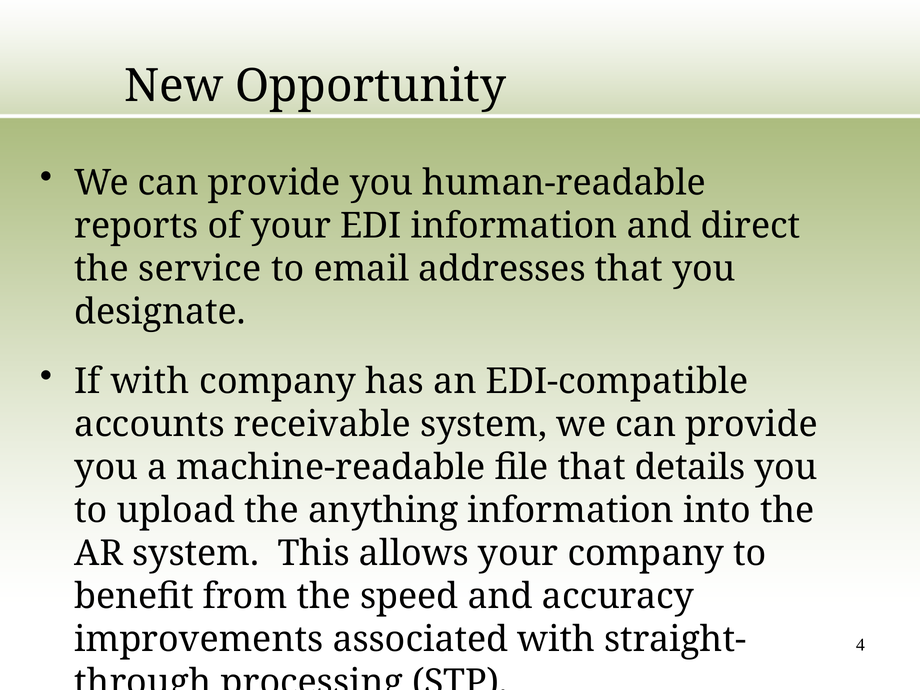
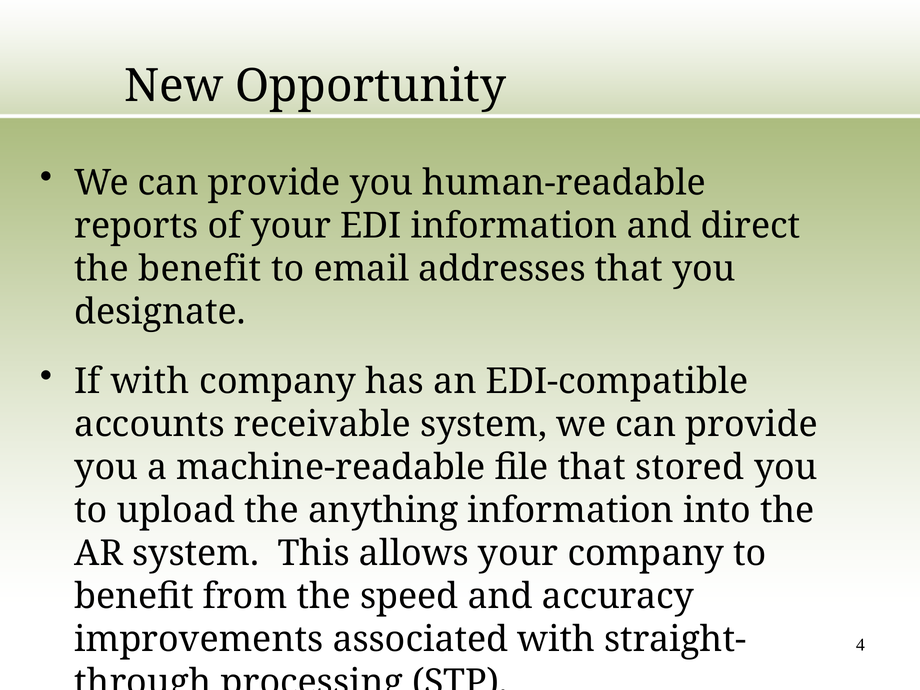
the service: service -> benefit
details: details -> stored
